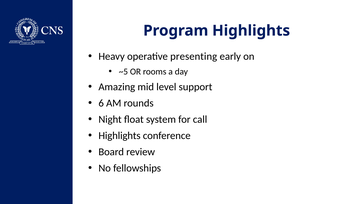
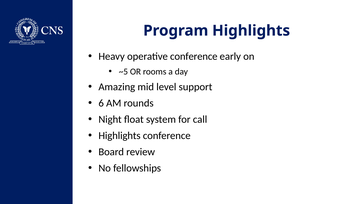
operative presenting: presenting -> conference
